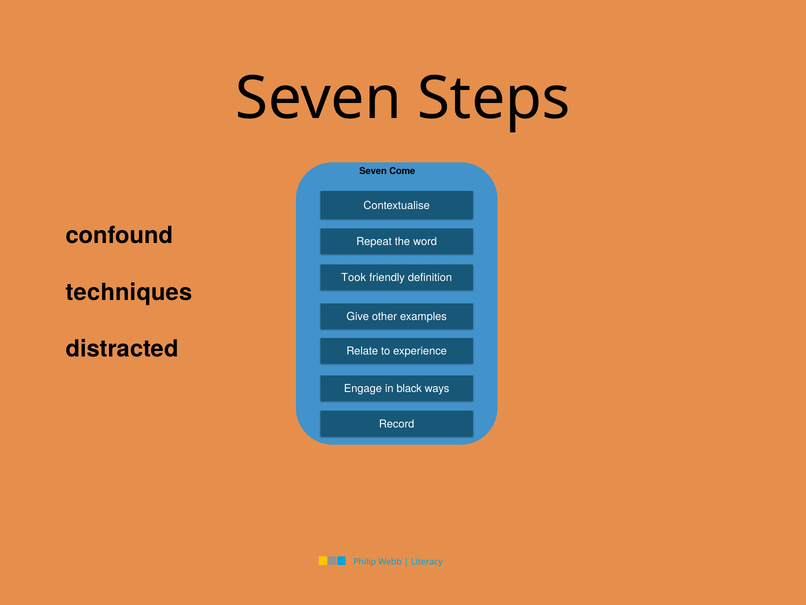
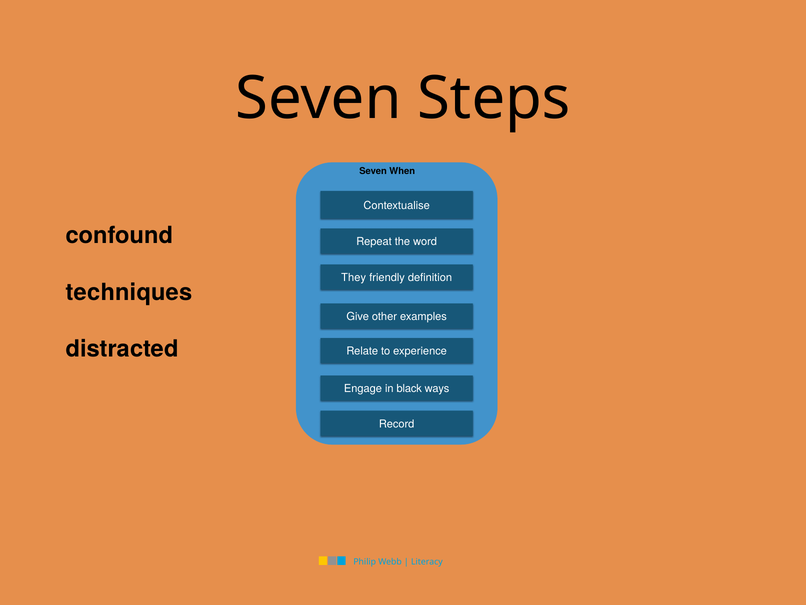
Come: Come -> When
Took: Took -> They
